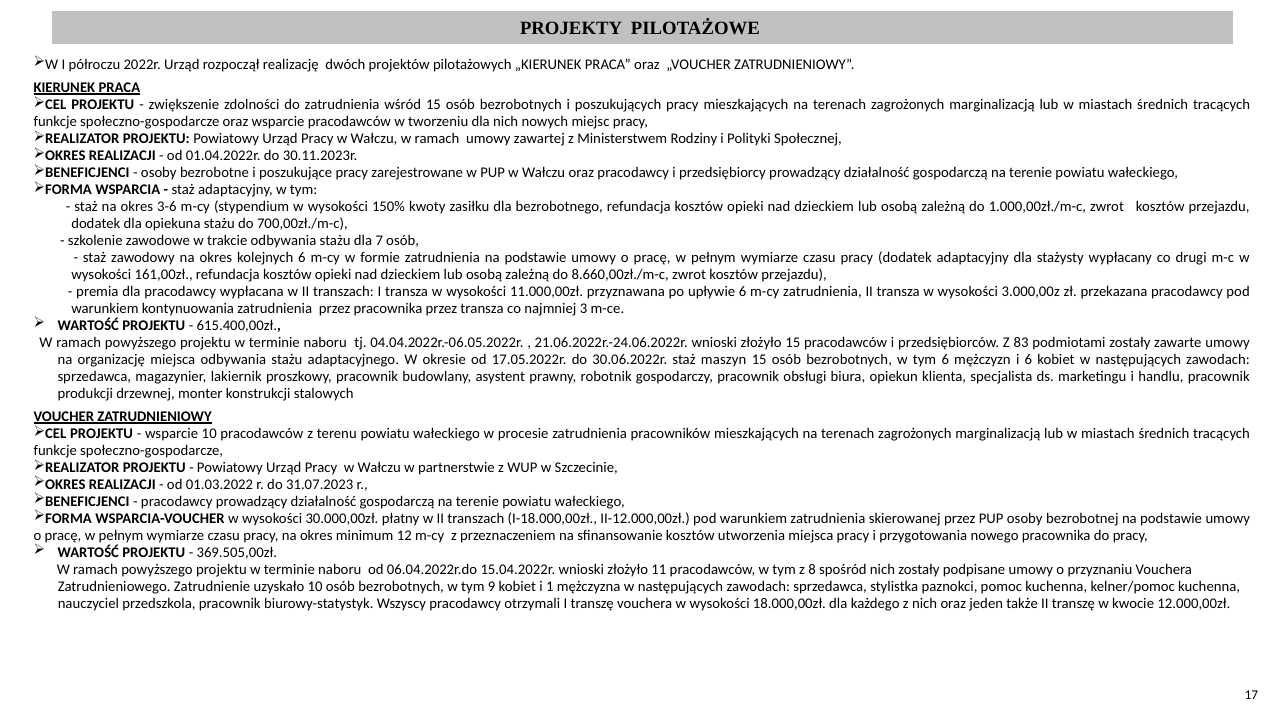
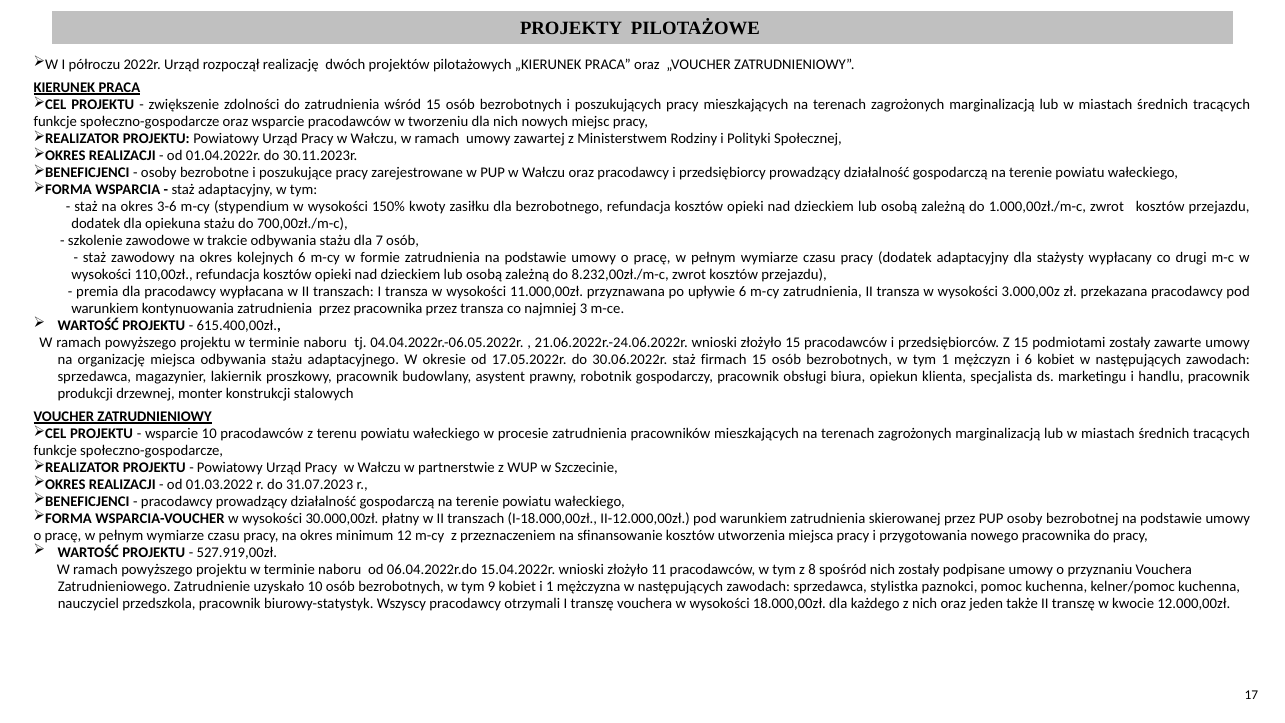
161,00zł: 161,00zł -> 110,00zł
8.660,00zł./m-c: 8.660,00zł./m-c -> 8.232,00zł./m-c
Z 83: 83 -> 15
maszyn: maszyn -> firmach
tym 6: 6 -> 1
369.505,00zł: 369.505,00zł -> 527.919,00zł
